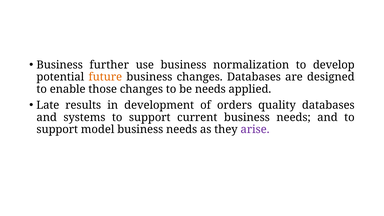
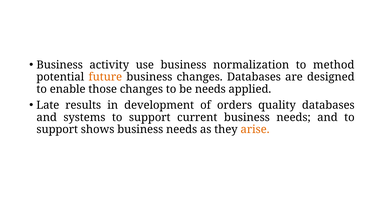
further: further -> activity
develop: develop -> method
model: model -> shows
arise colour: purple -> orange
